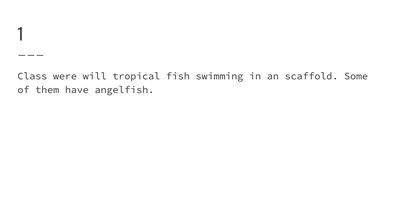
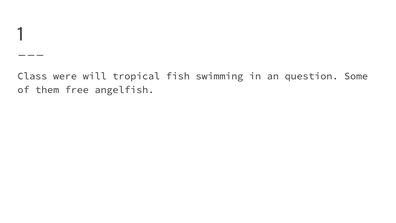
scaffold: scaffold -> question
have: have -> free
